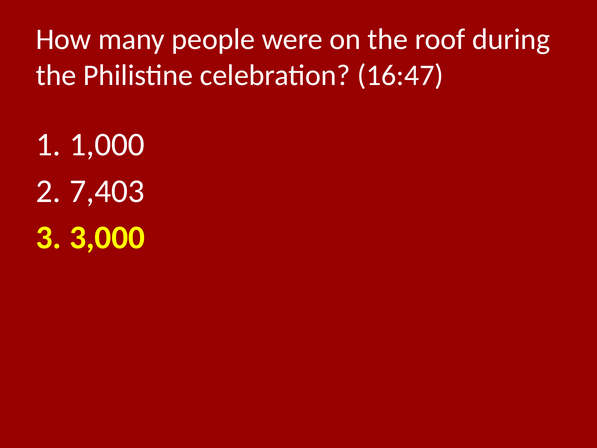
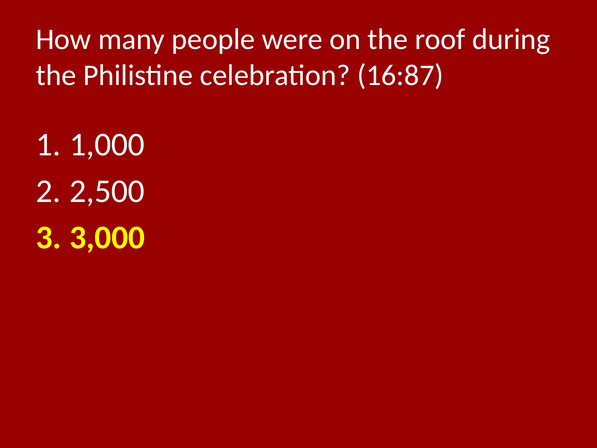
16:47: 16:47 -> 16:87
7,403: 7,403 -> 2,500
